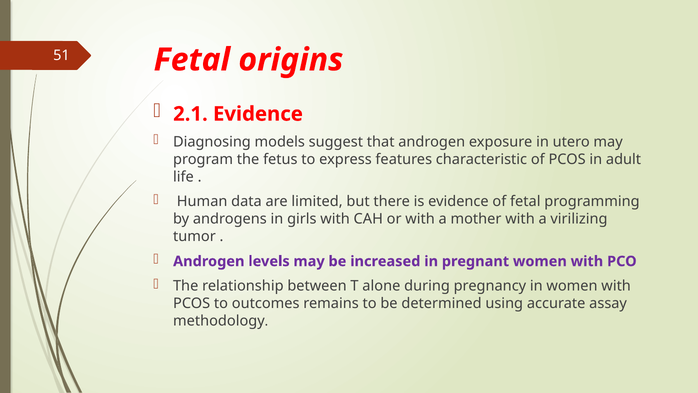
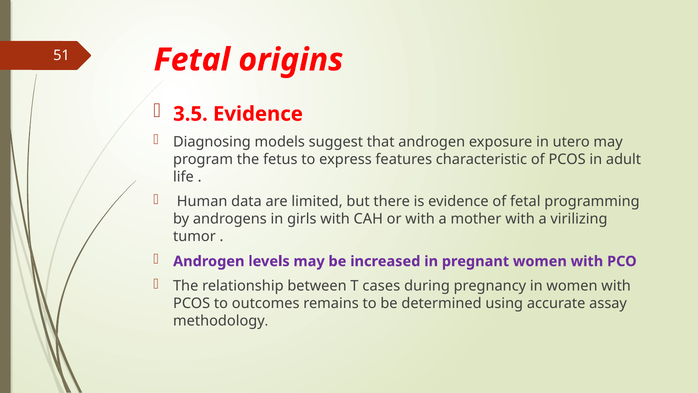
2.1: 2.1 -> 3.5
alone: alone -> cases
